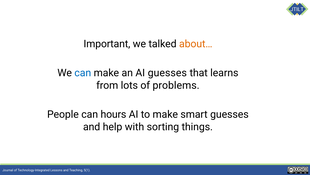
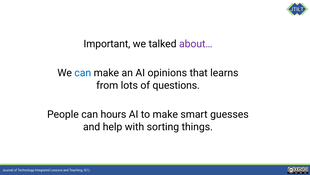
about… colour: orange -> purple
AI guesses: guesses -> opinions
problems: problems -> questions
